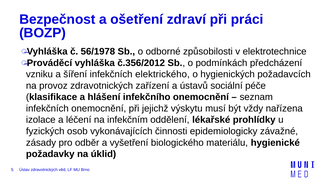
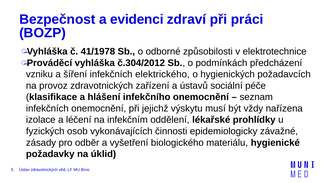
ošetření: ošetření -> evidenci
56/1978: 56/1978 -> 41/1978
č.356/2012: č.356/2012 -> č.304/2012
